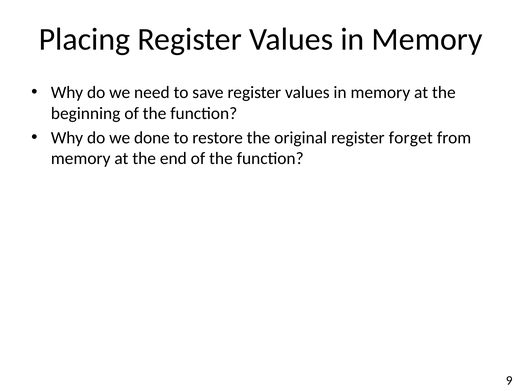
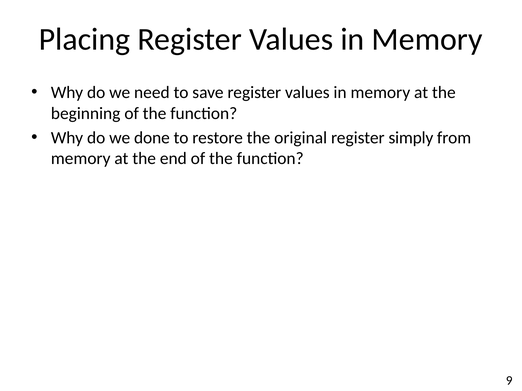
forget: forget -> simply
